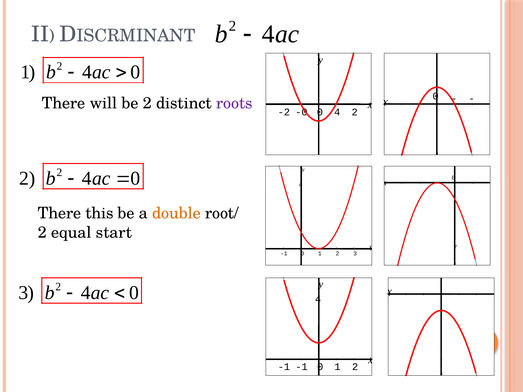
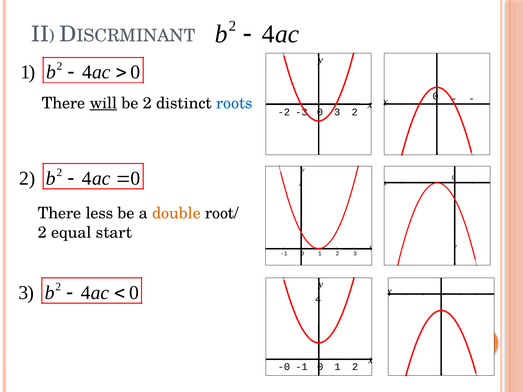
will underline: none -> present
roots colour: purple -> blue
-0: -0 -> -3
4 at (337, 112): 4 -> 3
this: this -> less
-1 at (284, 367): -1 -> -0
